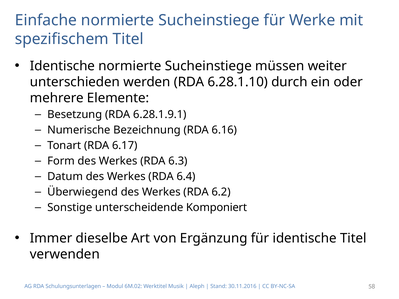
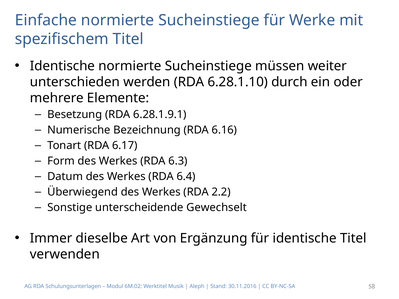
6.2: 6.2 -> 2.2
Komponiert: Komponiert -> Gewechselt
